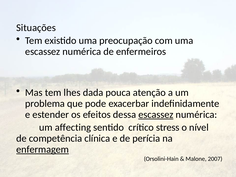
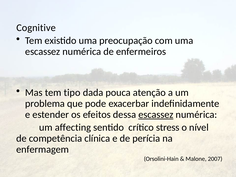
Situações: Situações -> Cognitive
lhes: lhes -> tipo
enfermagem underline: present -> none
